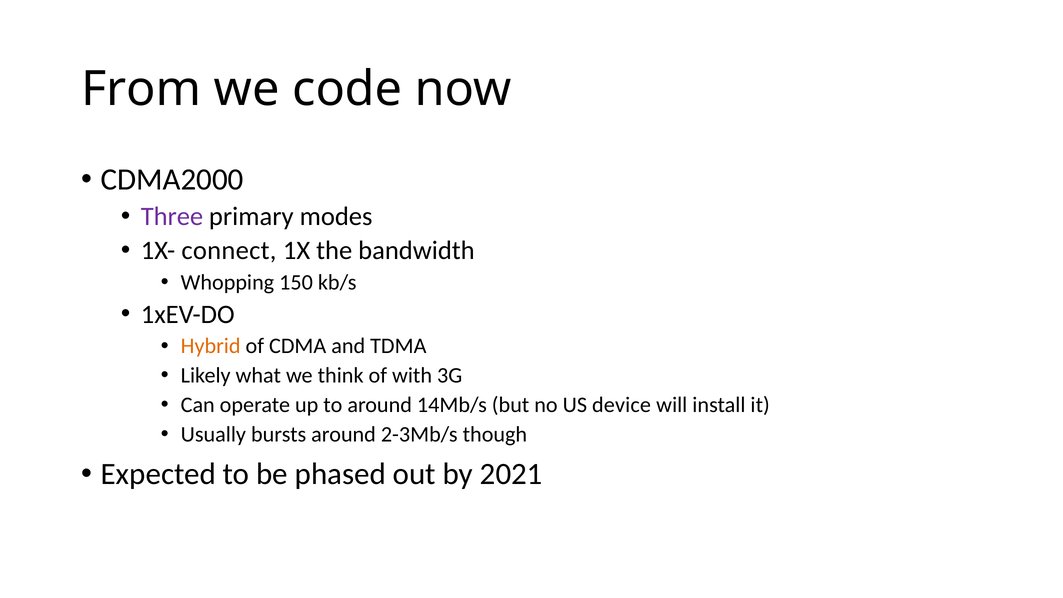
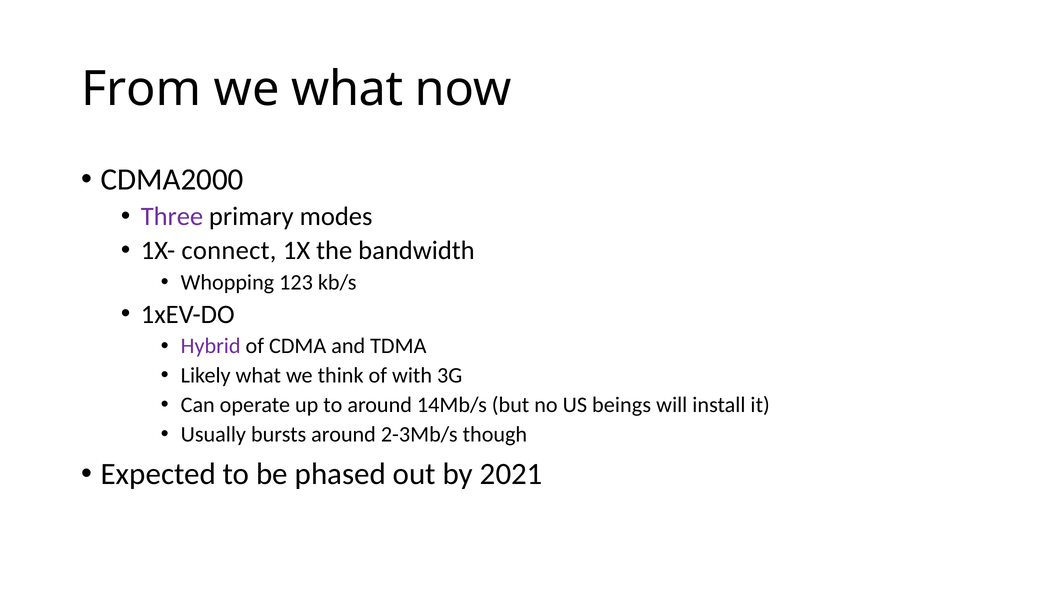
we code: code -> what
150: 150 -> 123
Hybrid colour: orange -> purple
device: device -> beings
